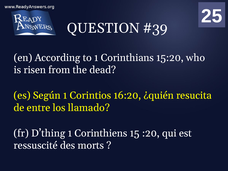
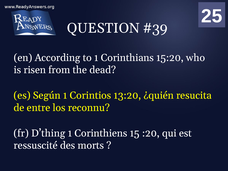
16:20: 16:20 -> 13:20
llamado: llamado -> reconnu
